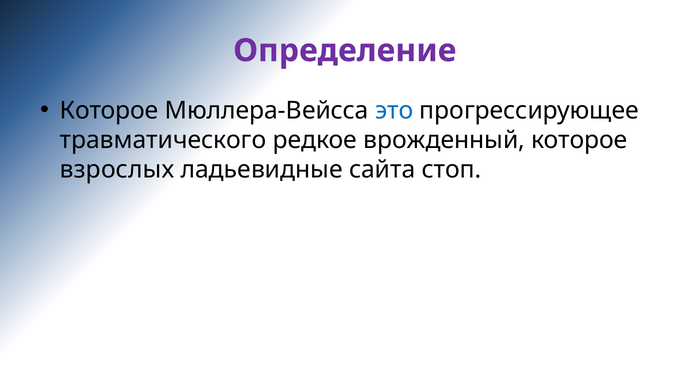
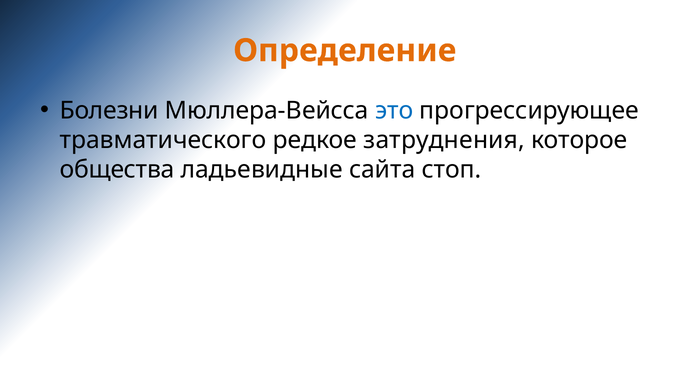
Определение colour: purple -> orange
Которое at (109, 111): Которое -> Болезни
врожденный: врожденный -> затруднения
взрослых: взрослых -> общества
